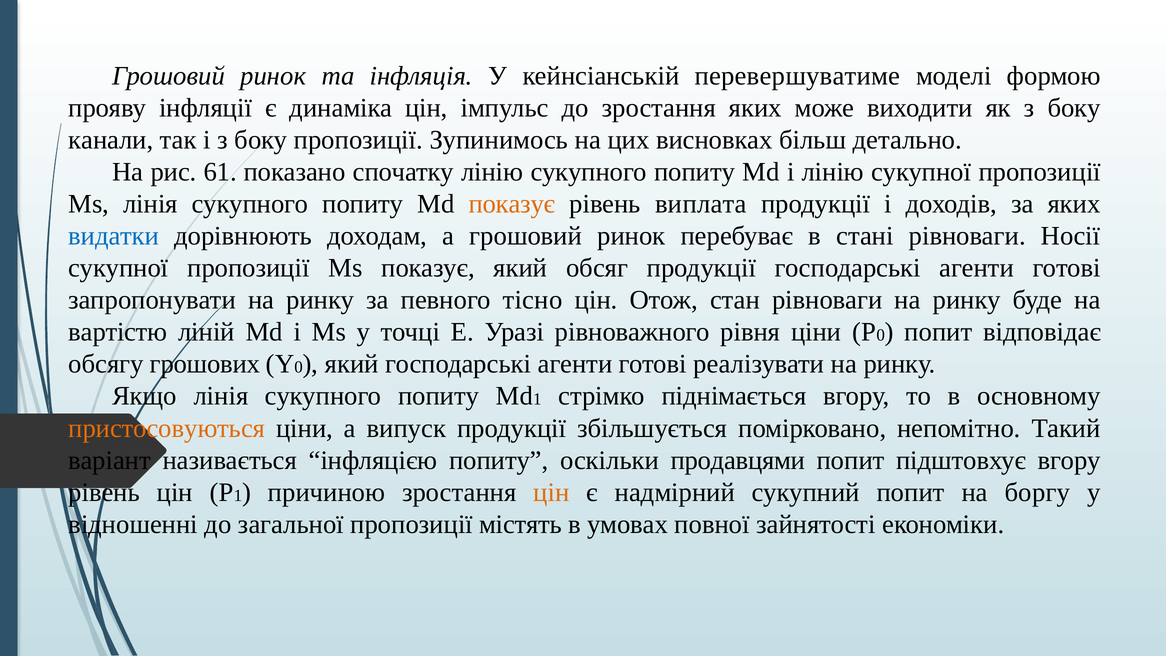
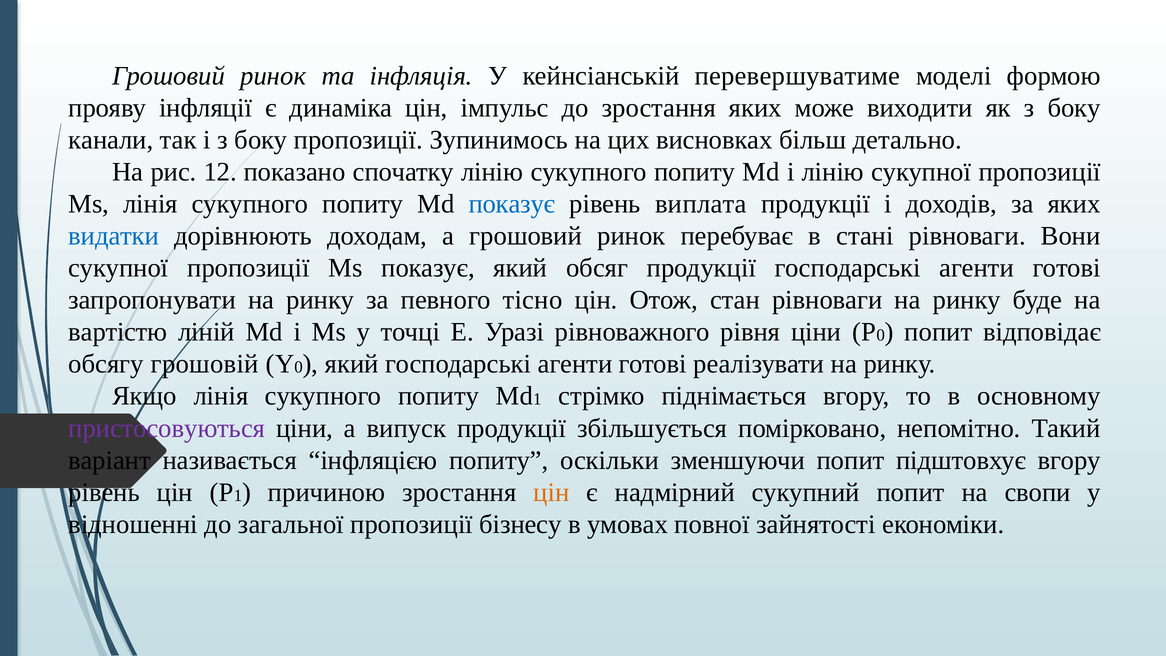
61: 61 -> 12
показує at (512, 204) colour: orange -> blue
Носії: Носії -> Вони
грошових: грошових -> грошовій
пристосовуються colour: orange -> purple
продавцями: продавцями -> зменшуючи
боргу: боргу -> свопи
містять: містять -> бізнесу
